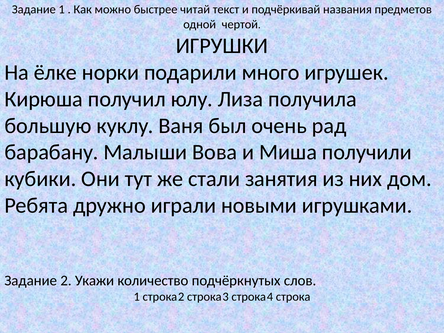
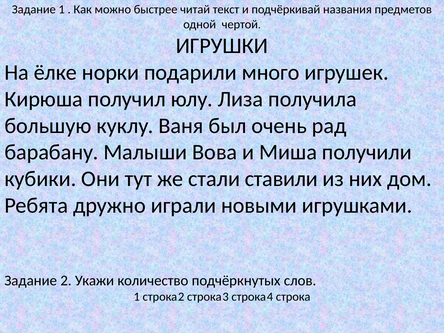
занятия: занятия -> ставили
